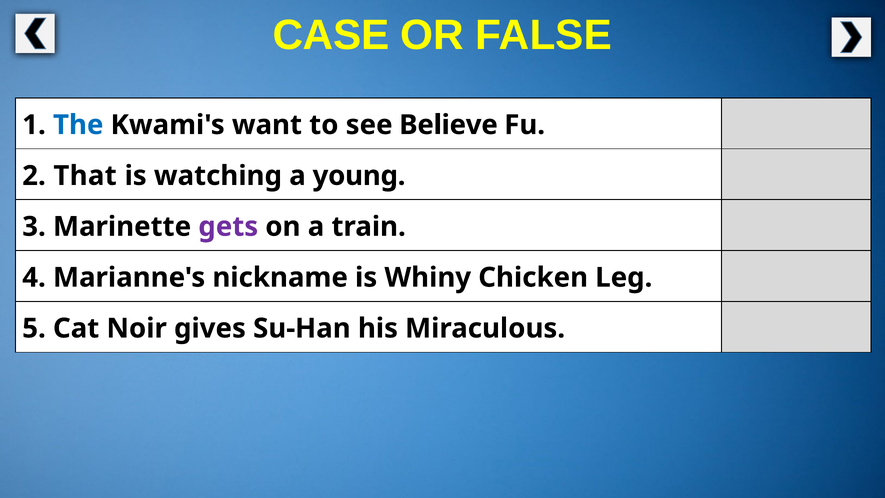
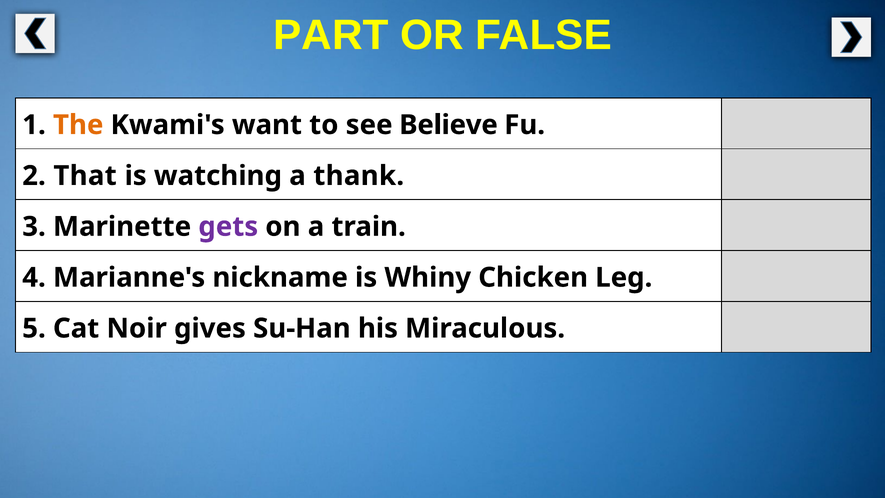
CASE: CASE -> PART
The colour: blue -> orange
young: young -> thank
